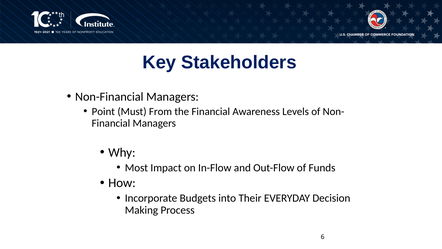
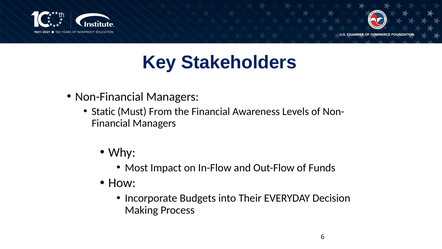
Point: Point -> Static
